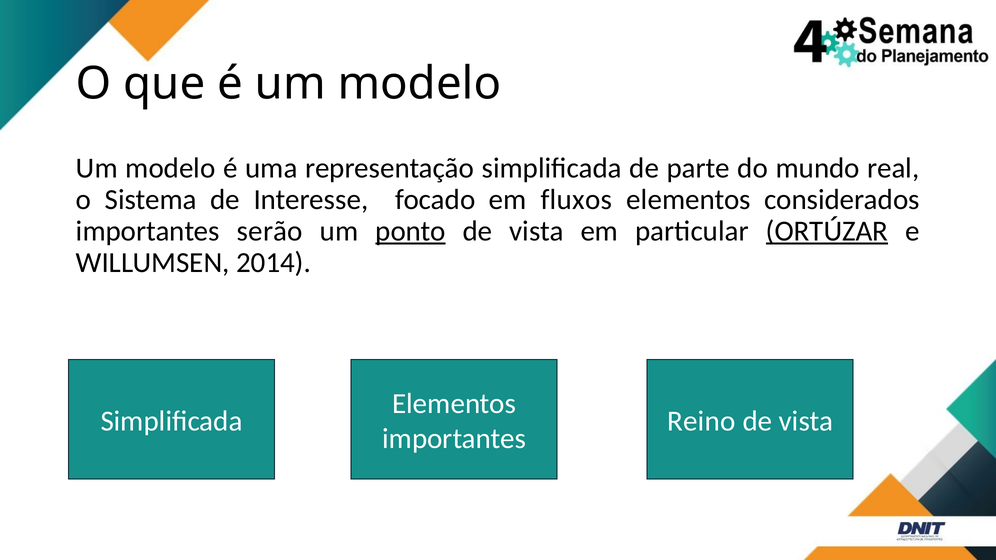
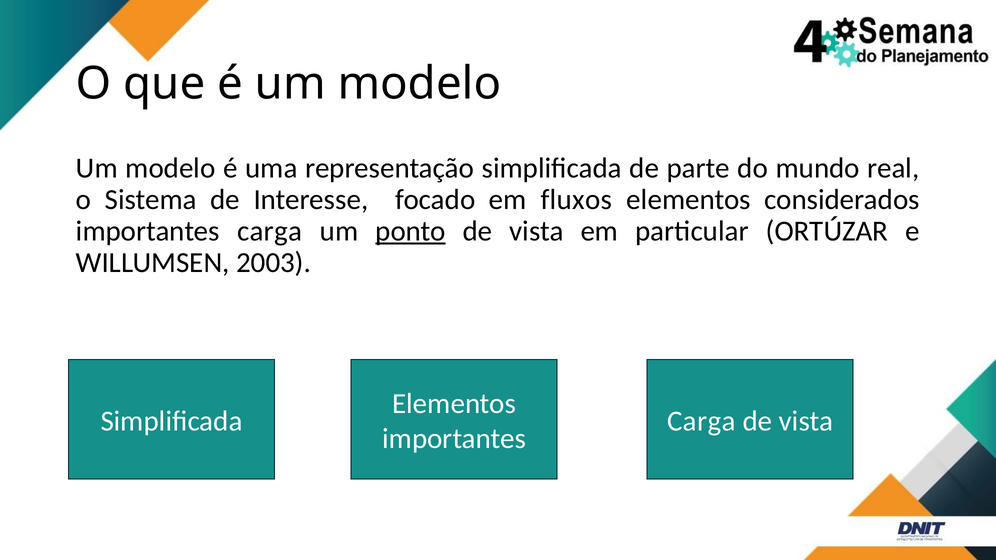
serão at (270, 231): serão -> carga
ORTÚZAR underline: present -> none
2014: 2014 -> 2003
Reino at (701, 422): Reino -> Carga
